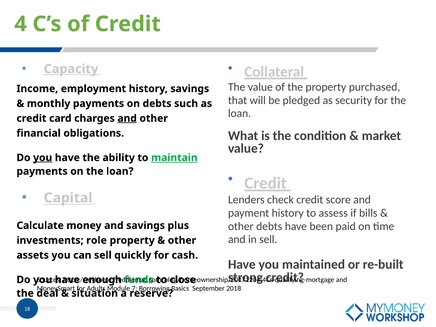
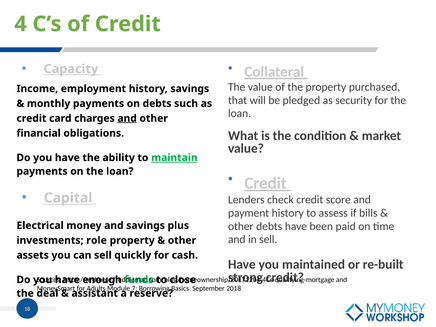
you at (43, 158) underline: present -> none
Calculate: Calculate -> Electrical
situation: situation -> assistant
